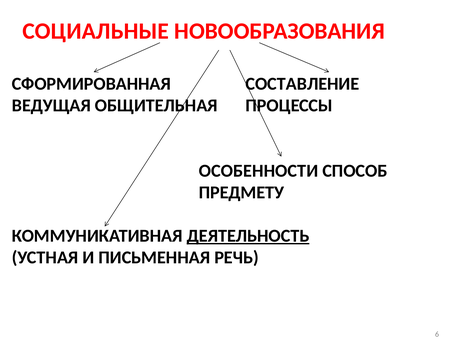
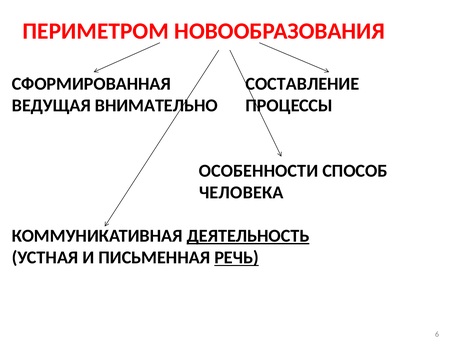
СОЦИАЛЬНЫЕ: СОЦИАЛЬНЫЕ -> ПЕРИМЕТРОМ
ОБЩИТЕЛЬНАЯ: ОБЩИТЕЛЬНАЯ -> ВНИМАТЕЛЬНО
ПРЕДМЕТУ: ПРЕДМЕТУ -> ЧЕЛОВЕКА
РЕЧЬ underline: none -> present
